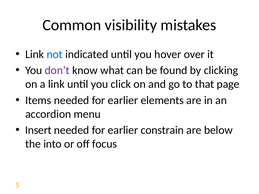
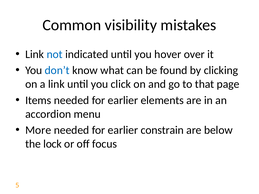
don’t colour: purple -> blue
Insert: Insert -> More
into: into -> lock
